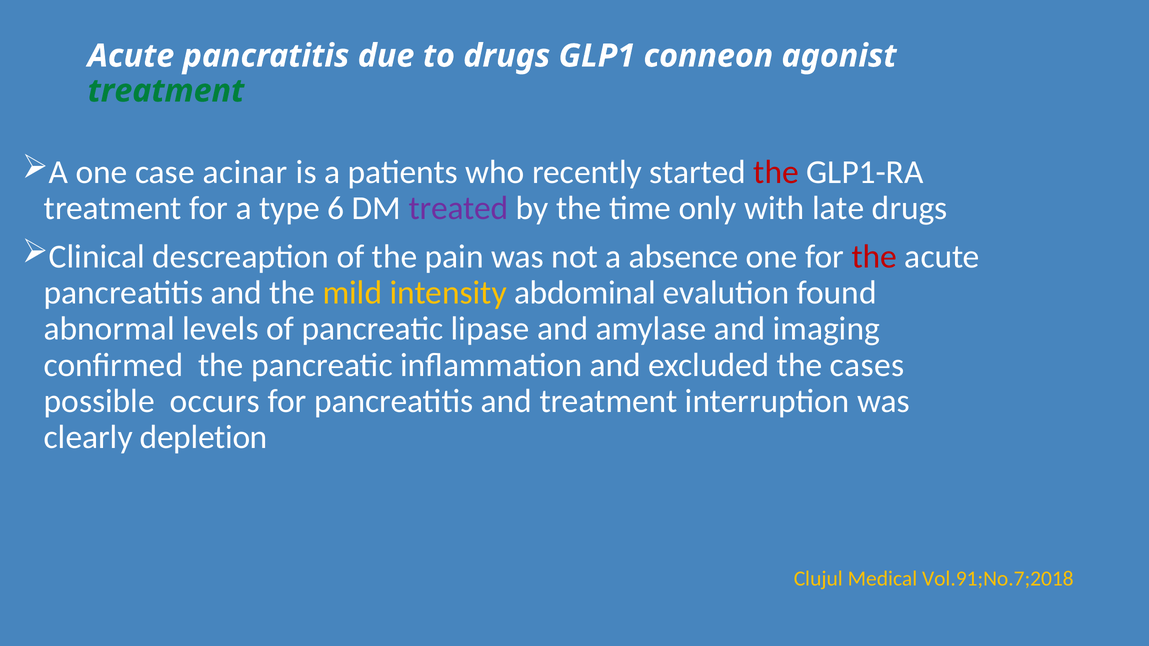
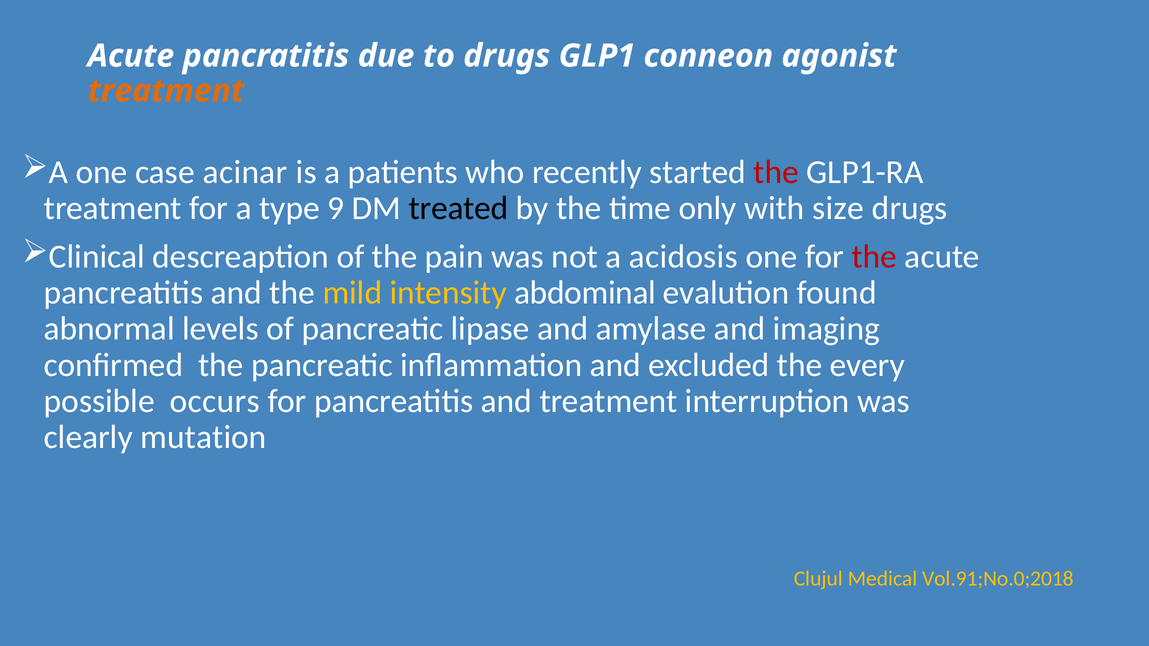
treatment at (166, 91) colour: green -> orange
6: 6 -> 9
treated colour: purple -> black
late: late -> size
absence: absence -> acidosis
cases: cases -> every
depletion: depletion -> mutation
Vol.91;No.7;2018: Vol.91;No.7;2018 -> Vol.91;No.0;2018
